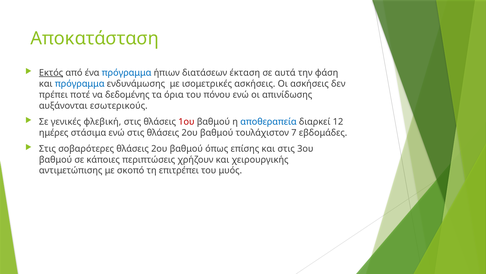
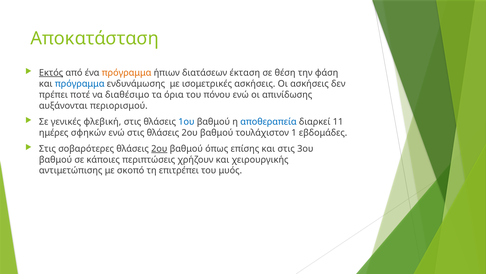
πρόγραμμα at (127, 73) colour: blue -> orange
αυτά: αυτά -> θέση
δεδομένης: δεδομένης -> διαθέσιμο
εσωτερικούς: εσωτερικούς -> περιορισμού
1ου colour: red -> blue
12: 12 -> 11
στάσιμα: στάσιμα -> σφηκών
7: 7 -> 1
2ου at (159, 148) underline: none -> present
